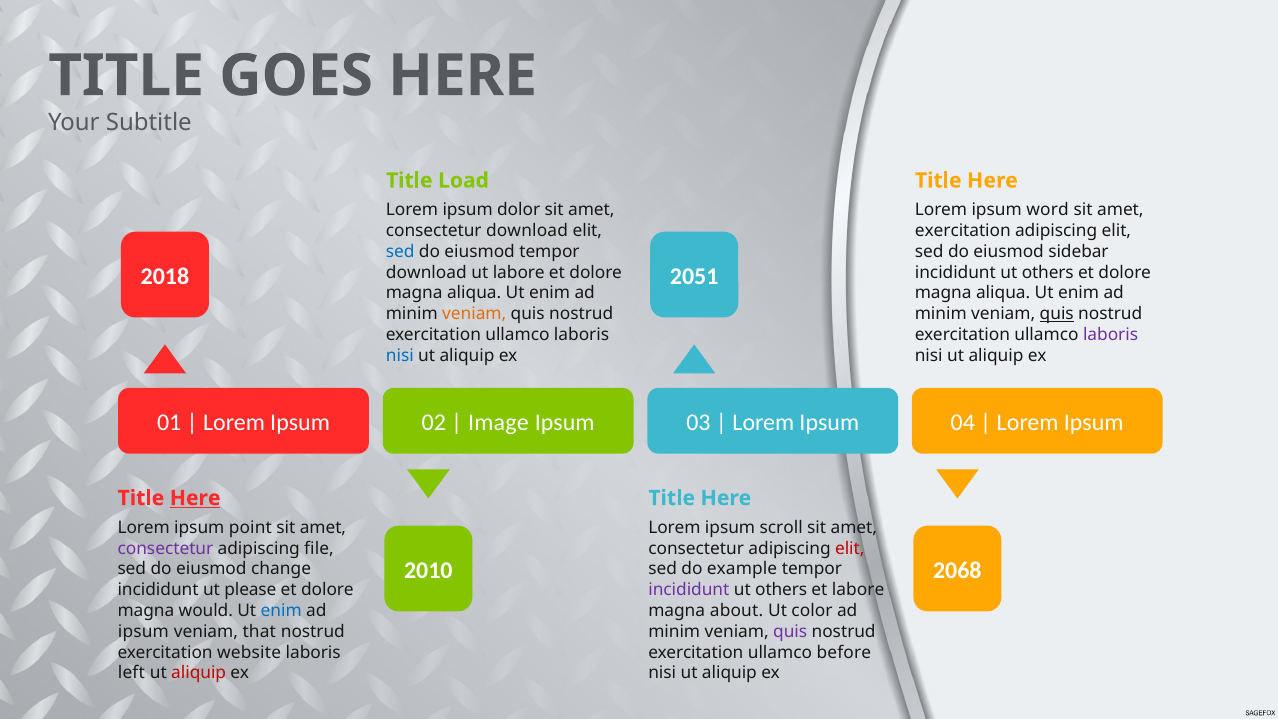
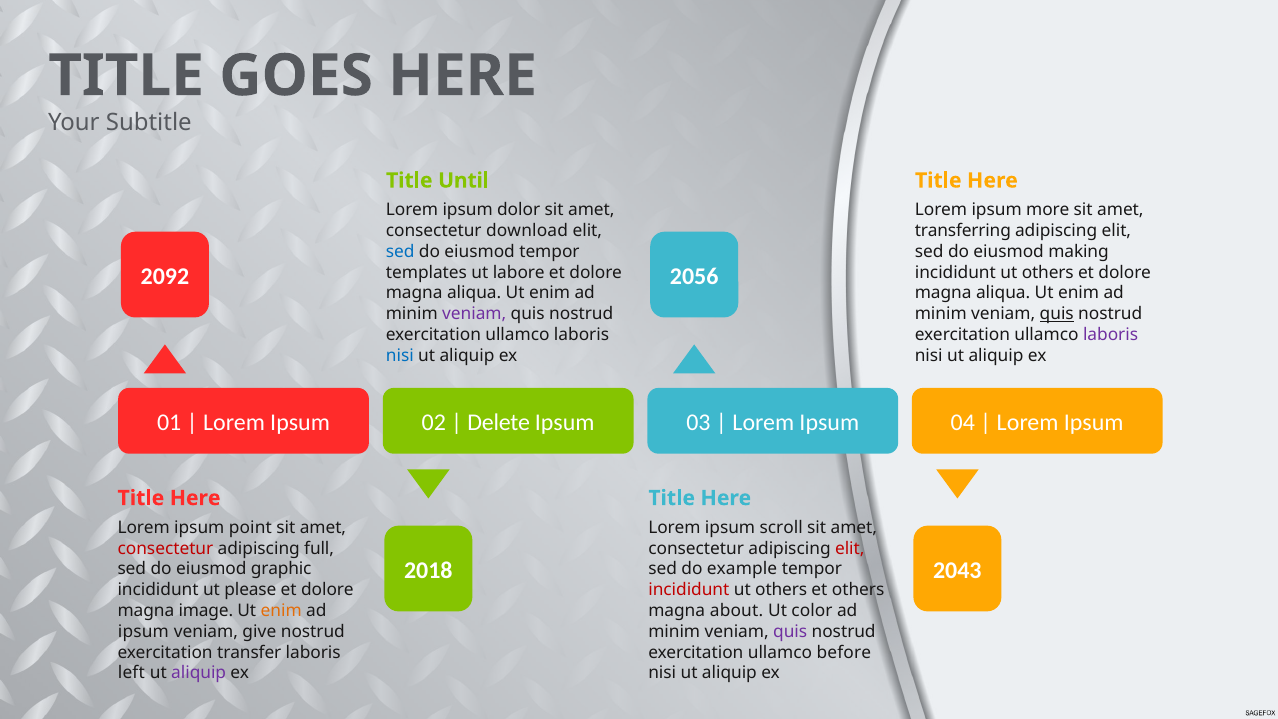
Load: Load -> Until
word: word -> more
exercitation at (963, 231): exercitation -> transferring
sidebar: sidebar -> making
2018: 2018 -> 2092
2051: 2051 -> 2056
download at (426, 272): download -> templates
veniam at (474, 314) colour: orange -> purple
Image: Image -> Delete
Here at (195, 498) underline: present -> none
consectetur at (165, 548) colour: purple -> red
file: file -> full
2010: 2010 -> 2018
2068: 2068 -> 2043
change: change -> graphic
incididunt at (689, 590) colour: purple -> red
et labore: labore -> others
would: would -> image
enim at (281, 611) colour: blue -> orange
that: that -> give
website: website -> transfer
aliquip at (199, 673) colour: red -> purple
